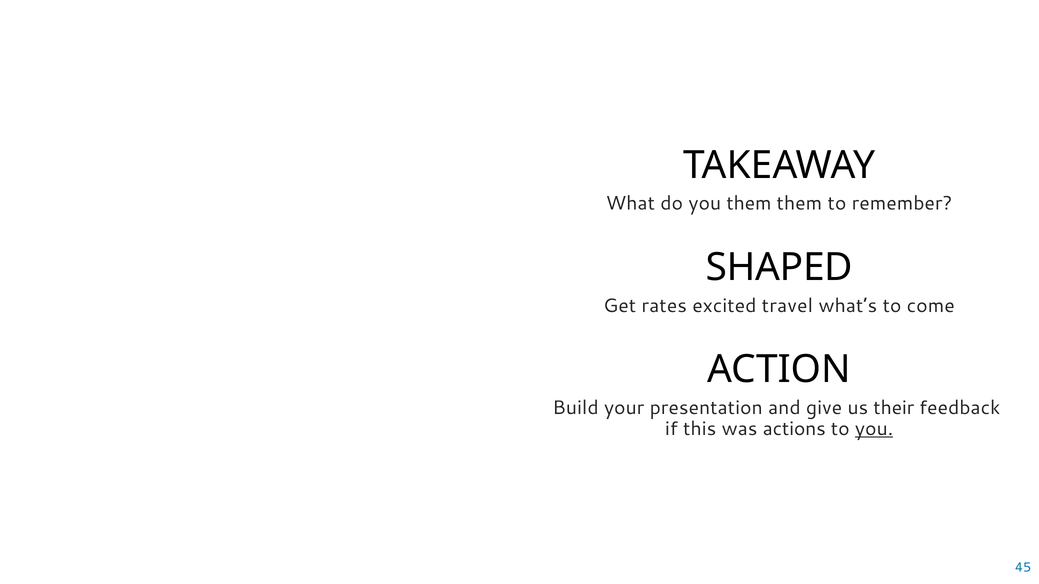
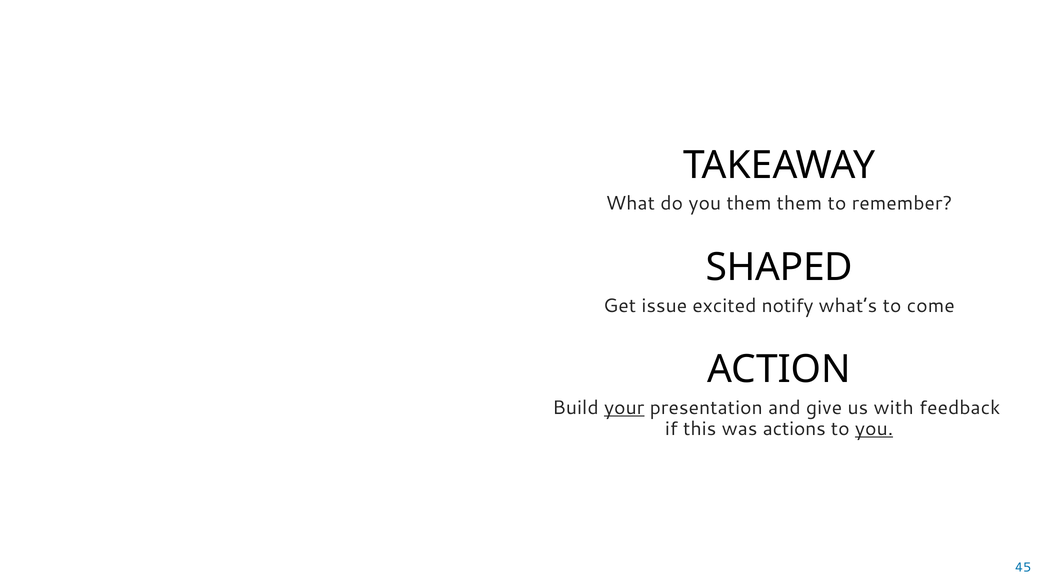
rates: rates -> issue
travel: travel -> notify
your underline: none -> present
their: their -> with
